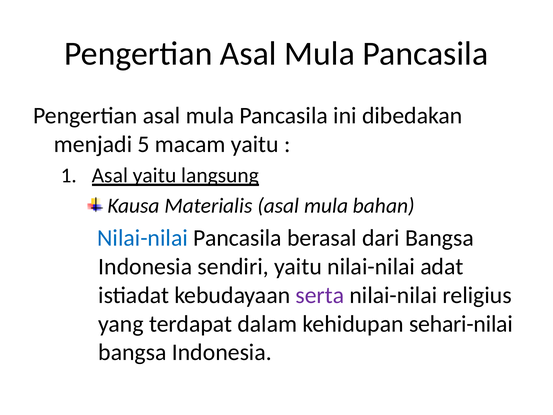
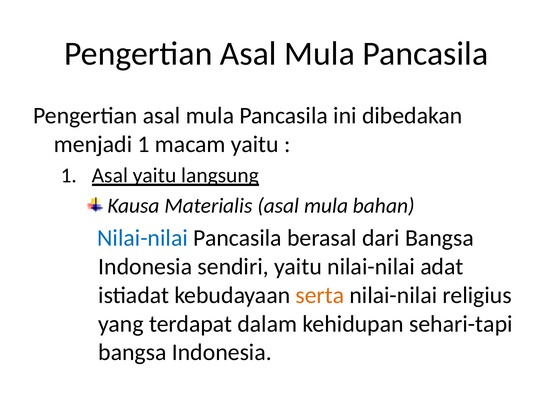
menjadi 5: 5 -> 1
serta colour: purple -> orange
sehari-nilai: sehari-nilai -> sehari-tapi
